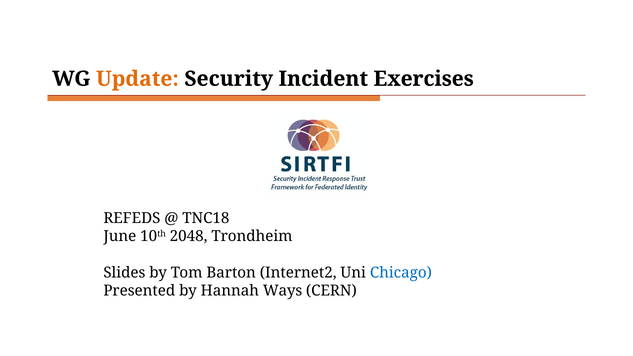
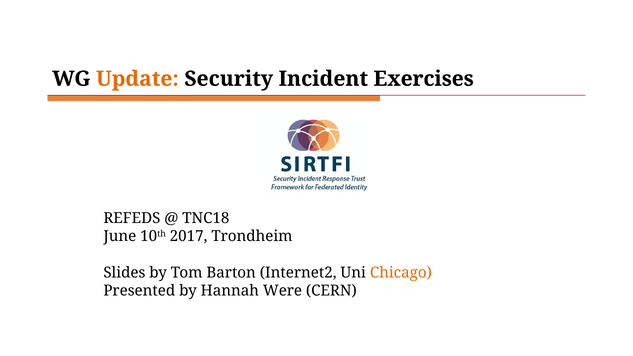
2048: 2048 -> 2017
Chicago colour: blue -> orange
Ways: Ways -> Were
